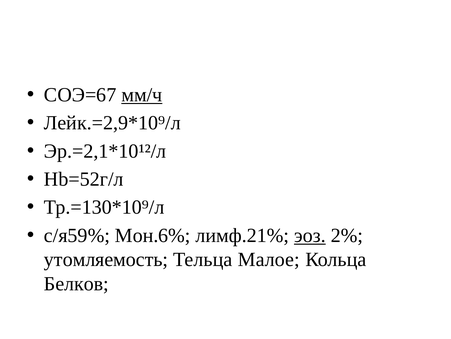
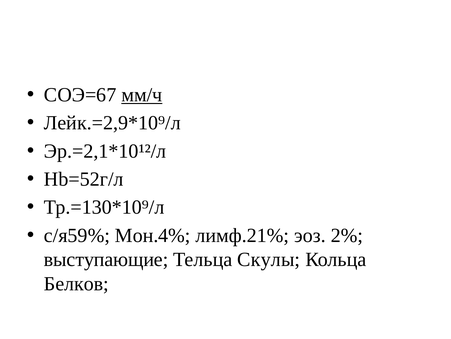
Мон.6%: Мон.6% -> Мон.4%
эоз underline: present -> none
утомляемость: утомляемость -> выступающие
Малое: Малое -> Скулы
